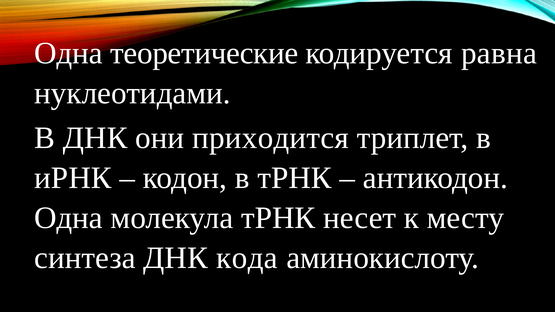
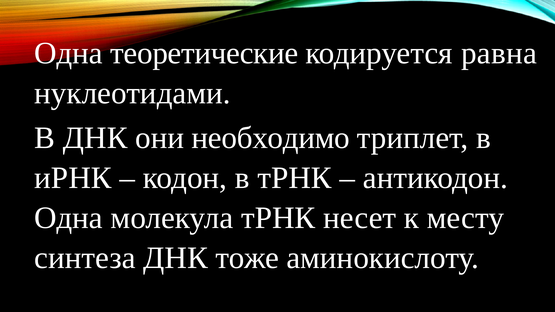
приходится: приходится -> необходимо
кода: кода -> тоже
